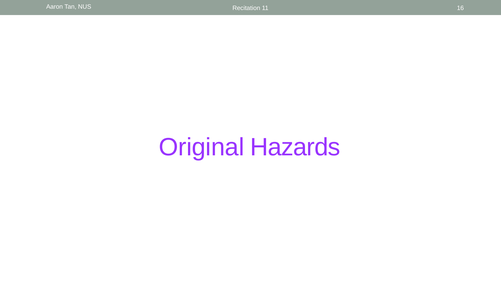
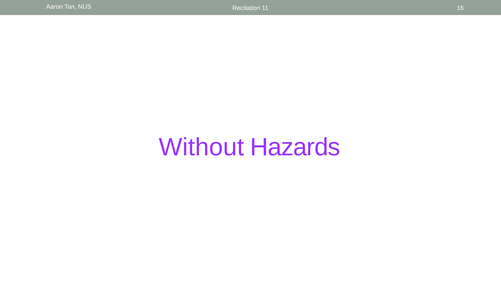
Original: Original -> Without
